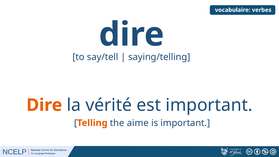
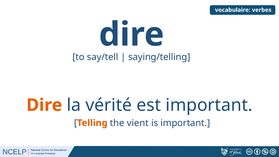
aime: aime -> vient
